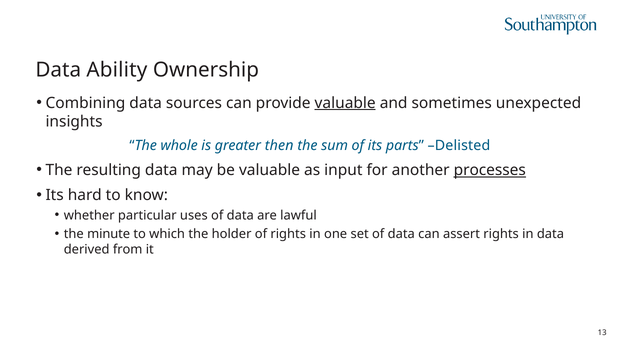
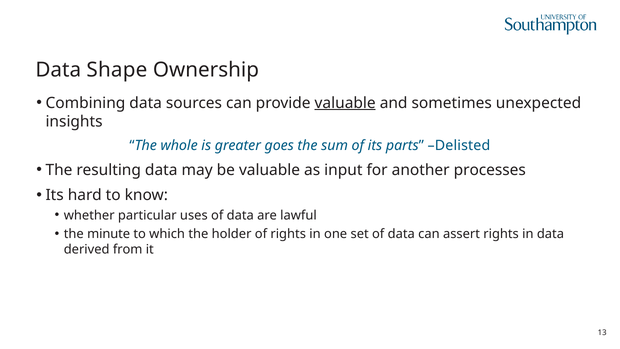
Ability: Ability -> Shape
then: then -> goes
processes underline: present -> none
